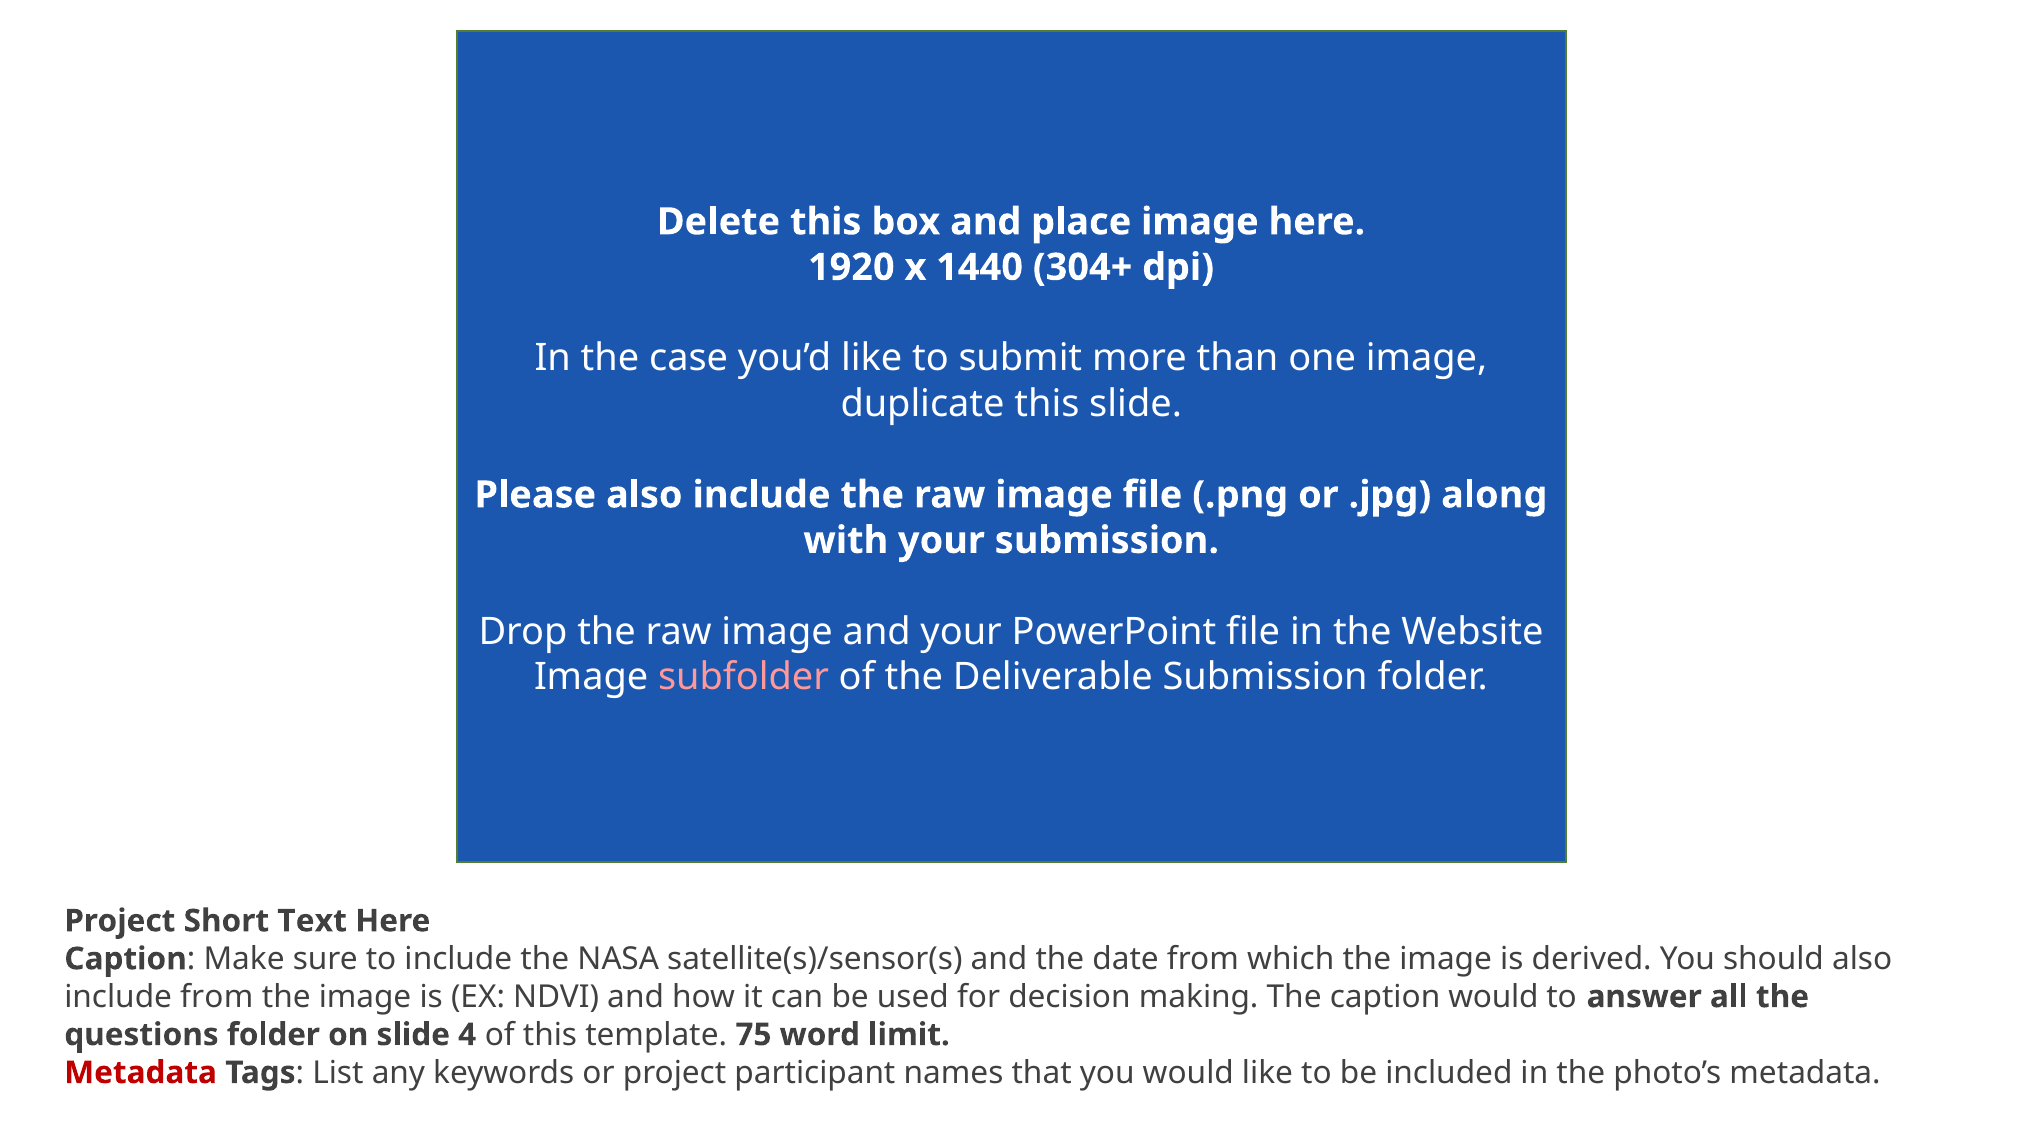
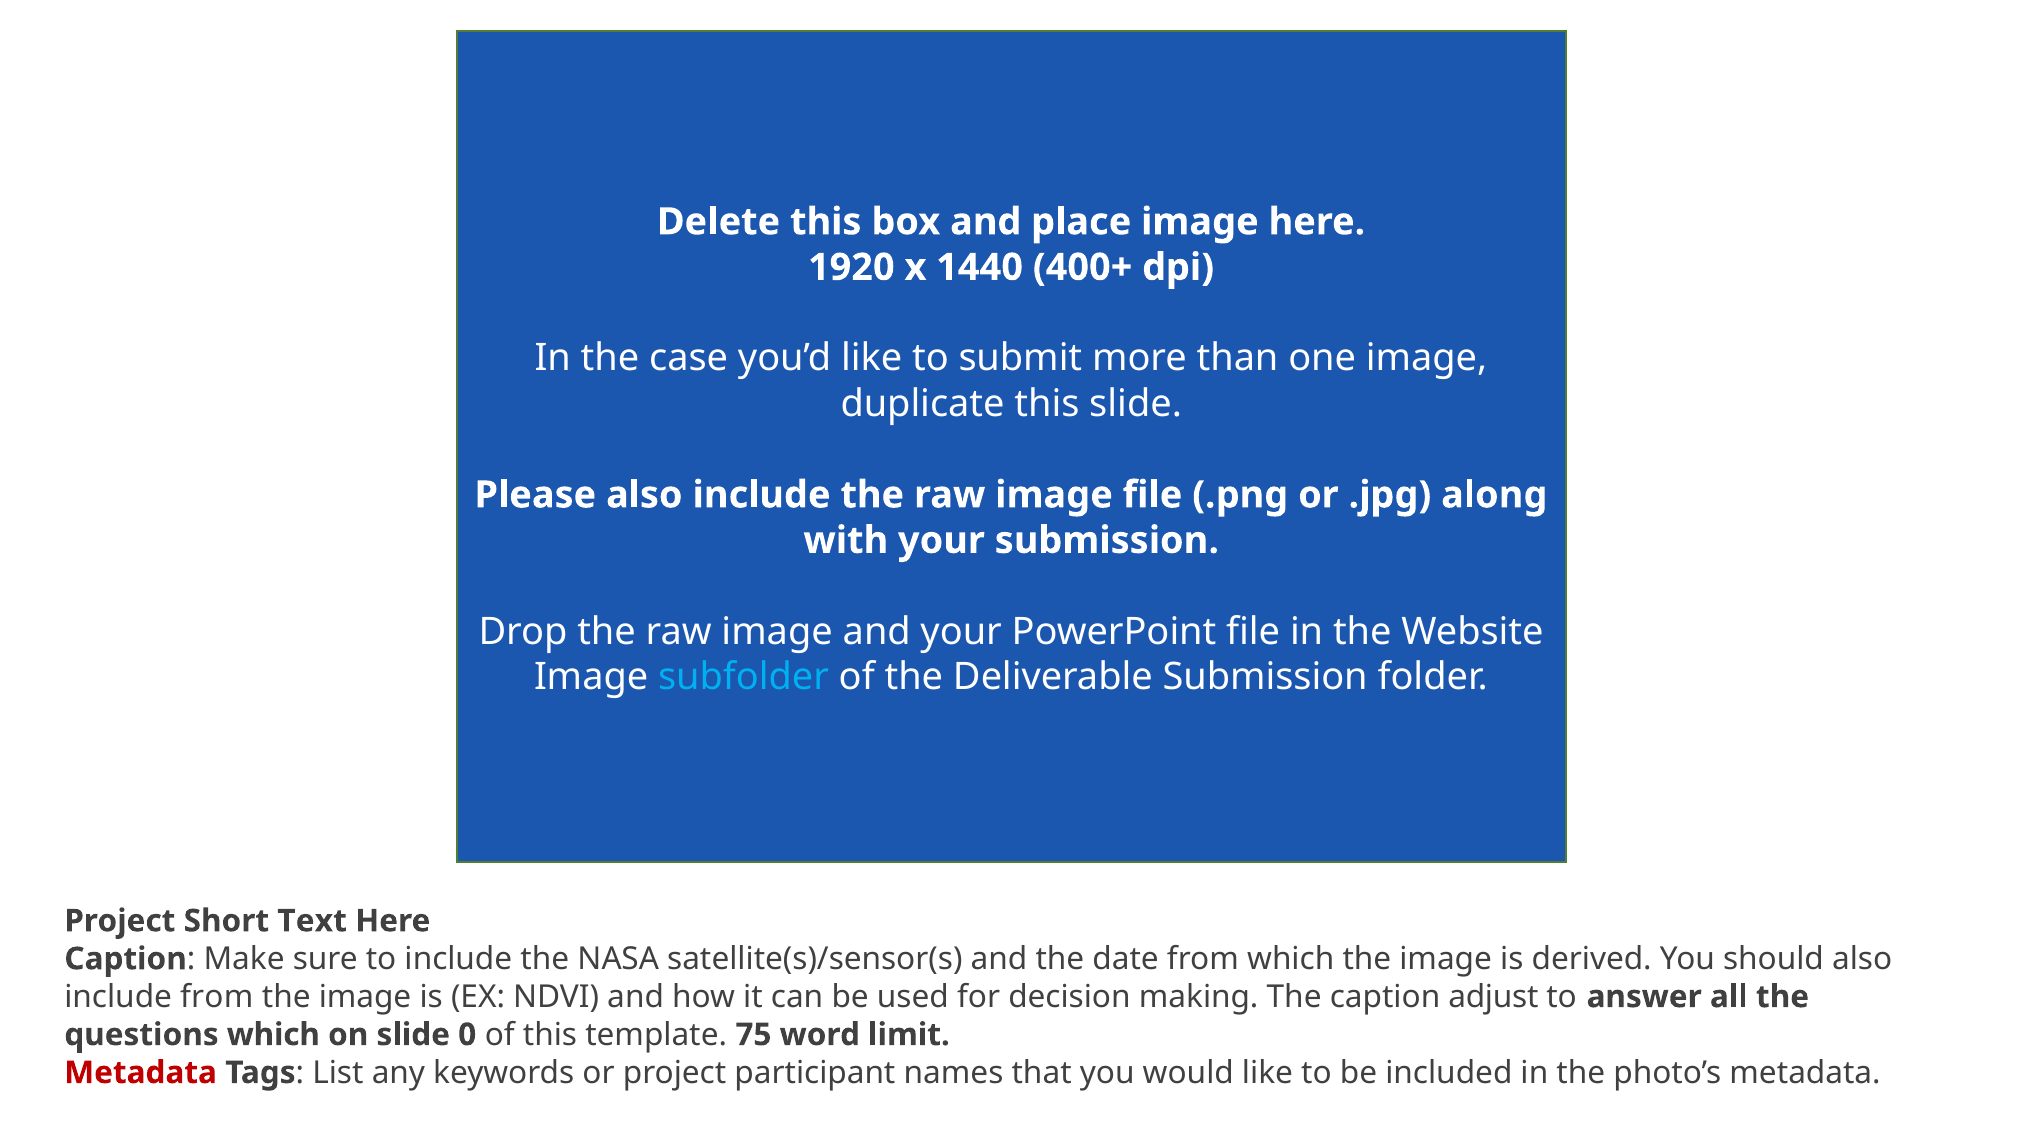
304+: 304+ -> 400+
subfolder colour: pink -> light blue
caption would: would -> adjust
questions folder: folder -> which
4: 4 -> 0
